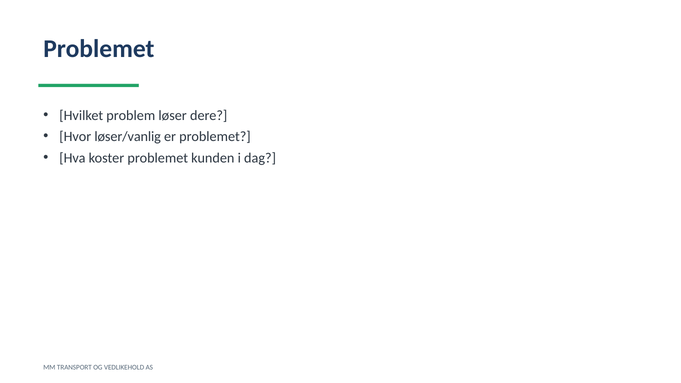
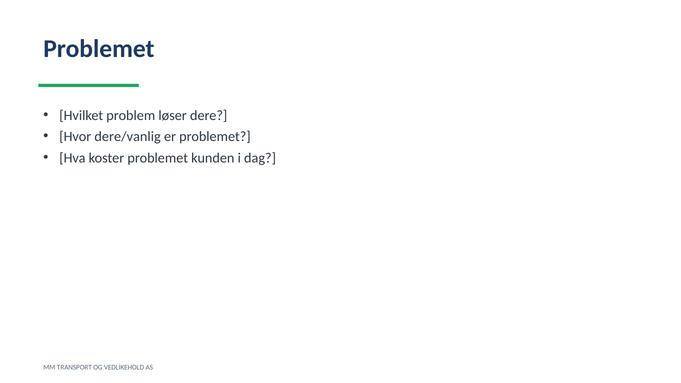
løser/vanlig: løser/vanlig -> dere/vanlig
